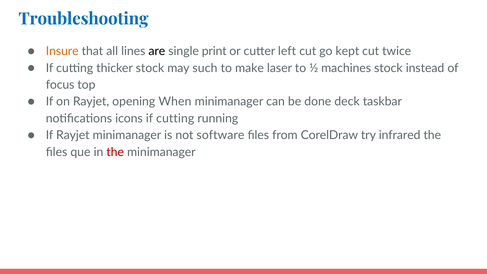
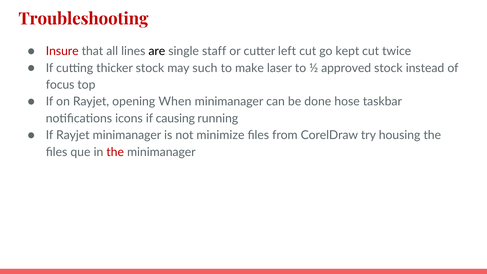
Troubleshooting colour: blue -> red
Insure colour: orange -> red
print: print -> staff
machines: machines -> approved
deck: deck -> hose
icons if cutting: cutting -> causing
software: software -> minimize
infrared: infrared -> housing
